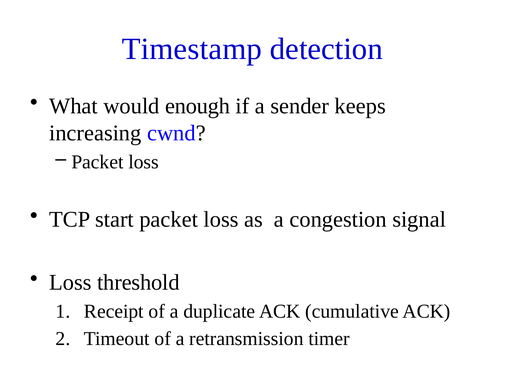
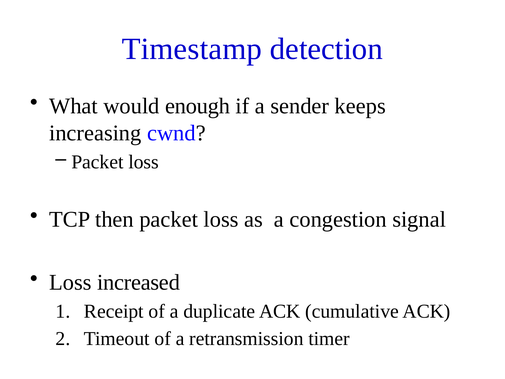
start: start -> then
threshold: threshold -> increased
